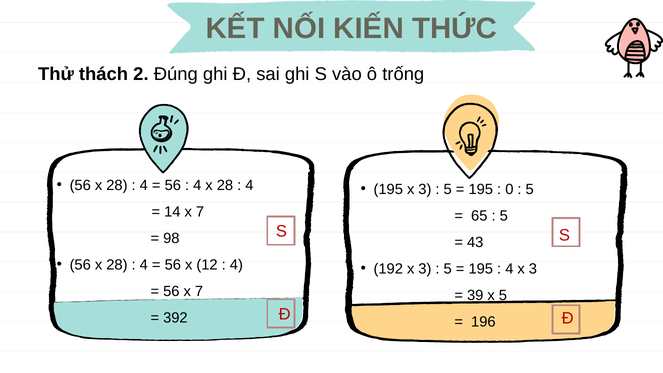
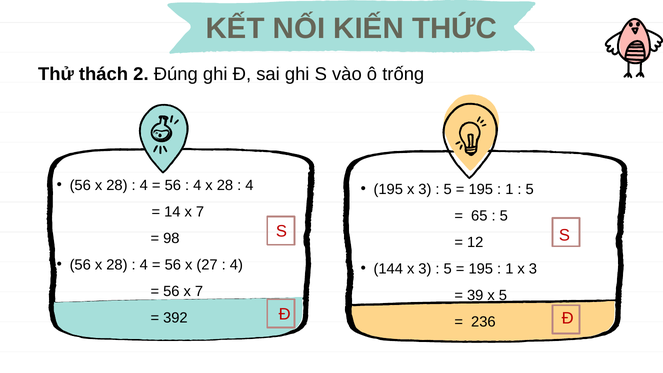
0 at (509, 189): 0 -> 1
43: 43 -> 12
12: 12 -> 27
192: 192 -> 144
4 at (509, 269): 4 -> 1
196: 196 -> 236
